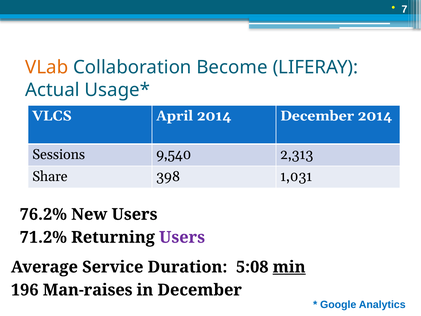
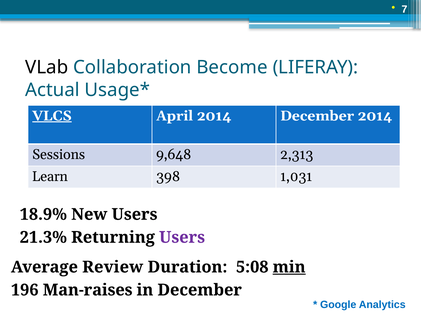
VLab colour: orange -> black
VLCS underline: none -> present
9,540: 9,540 -> 9,648
Share: Share -> Learn
76.2%: 76.2% -> 18.9%
71.2%: 71.2% -> 21.3%
Service: Service -> Review
